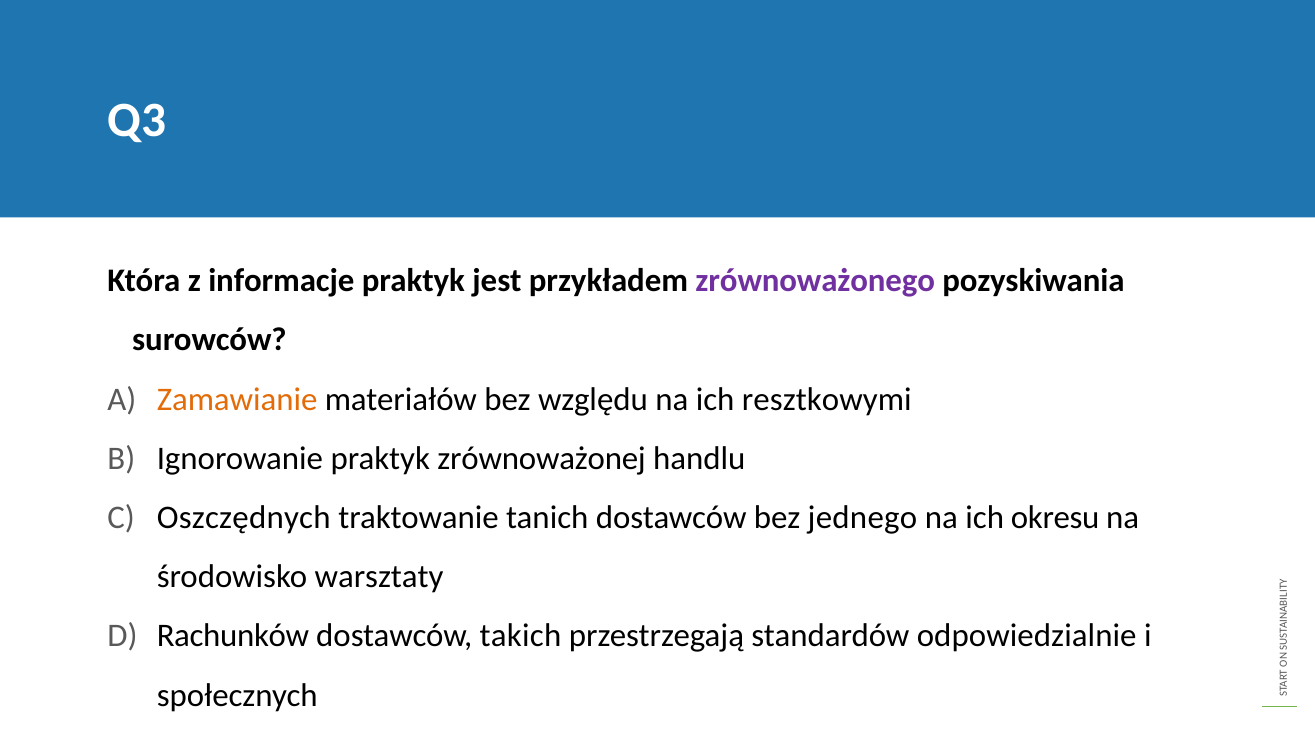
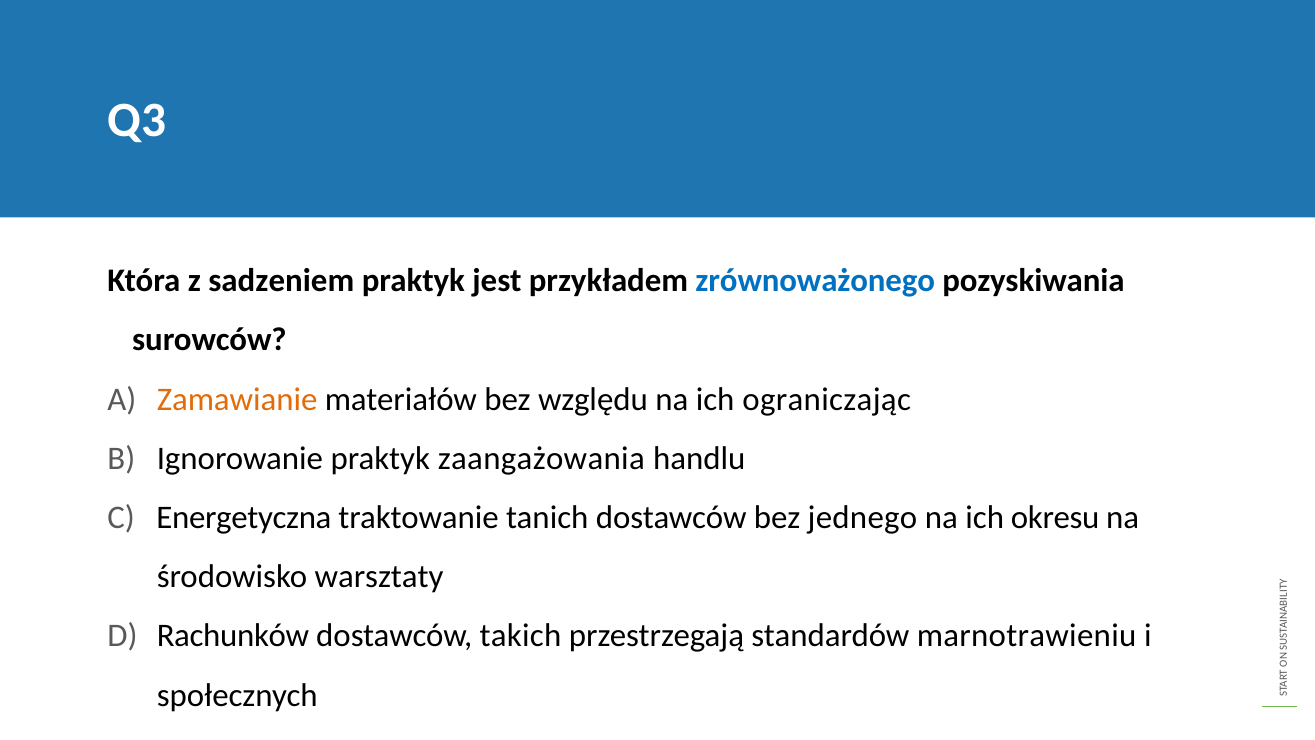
informacje: informacje -> sadzeniem
zrównoważonego colour: purple -> blue
resztkowymi: resztkowymi -> ograniczając
zrównoważonej: zrównoważonej -> zaangażowania
Oszczędnych: Oszczędnych -> Energetyczna
odpowiedzialnie: odpowiedzialnie -> marnotrawieniu
